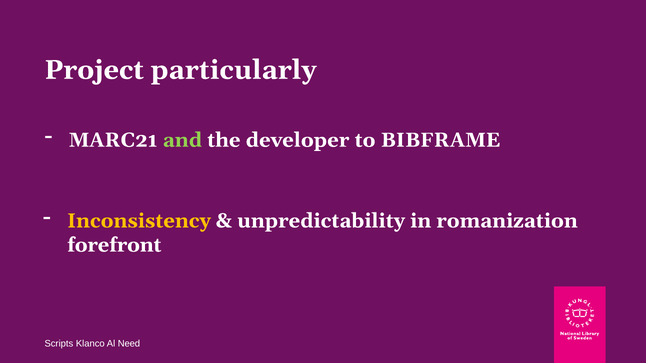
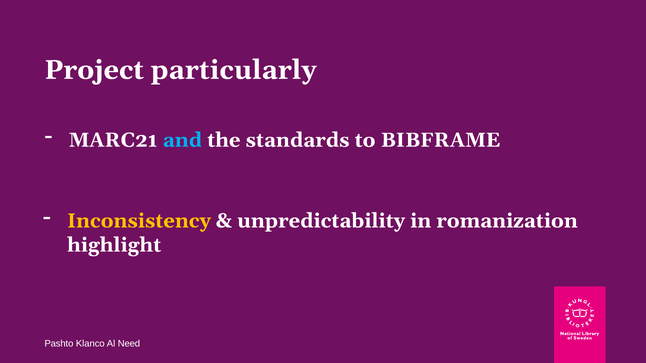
and colour: light green -> light blue
developer: developer -> standards
forefront: forefront -> highlight
Scripts: Scripts -> Pashto
